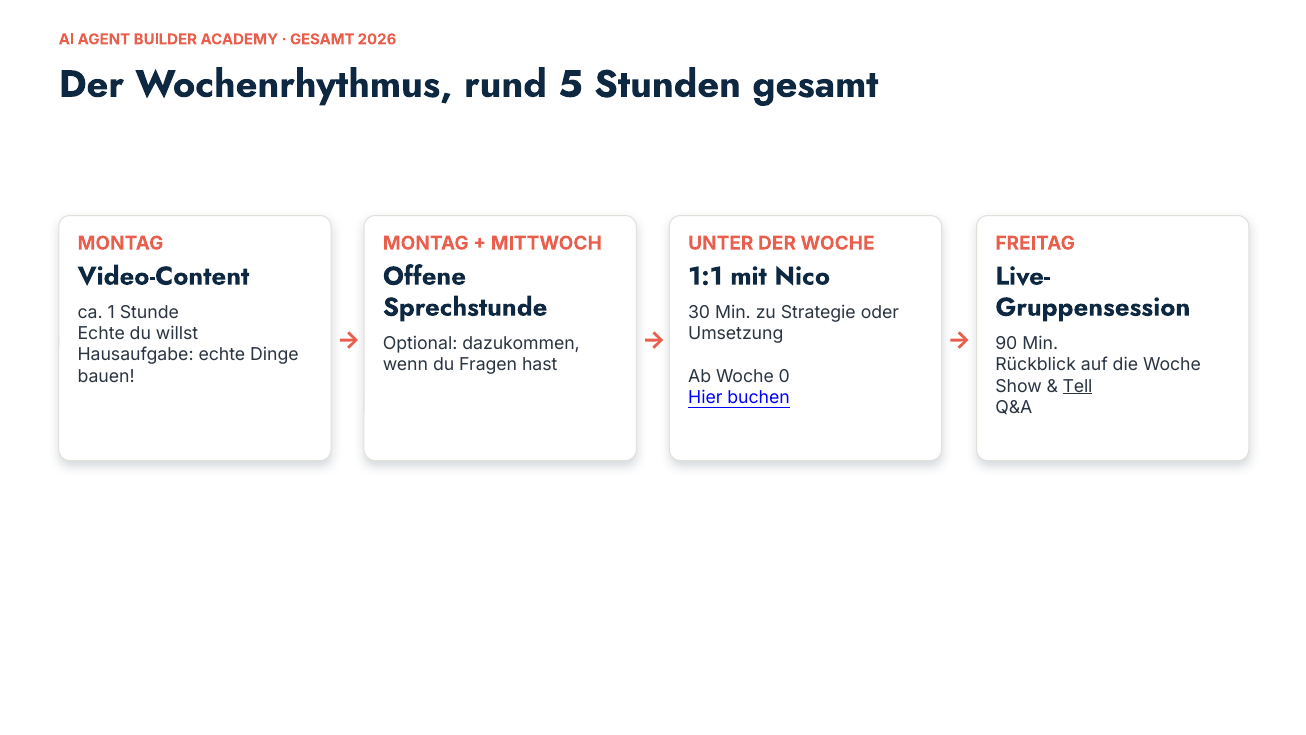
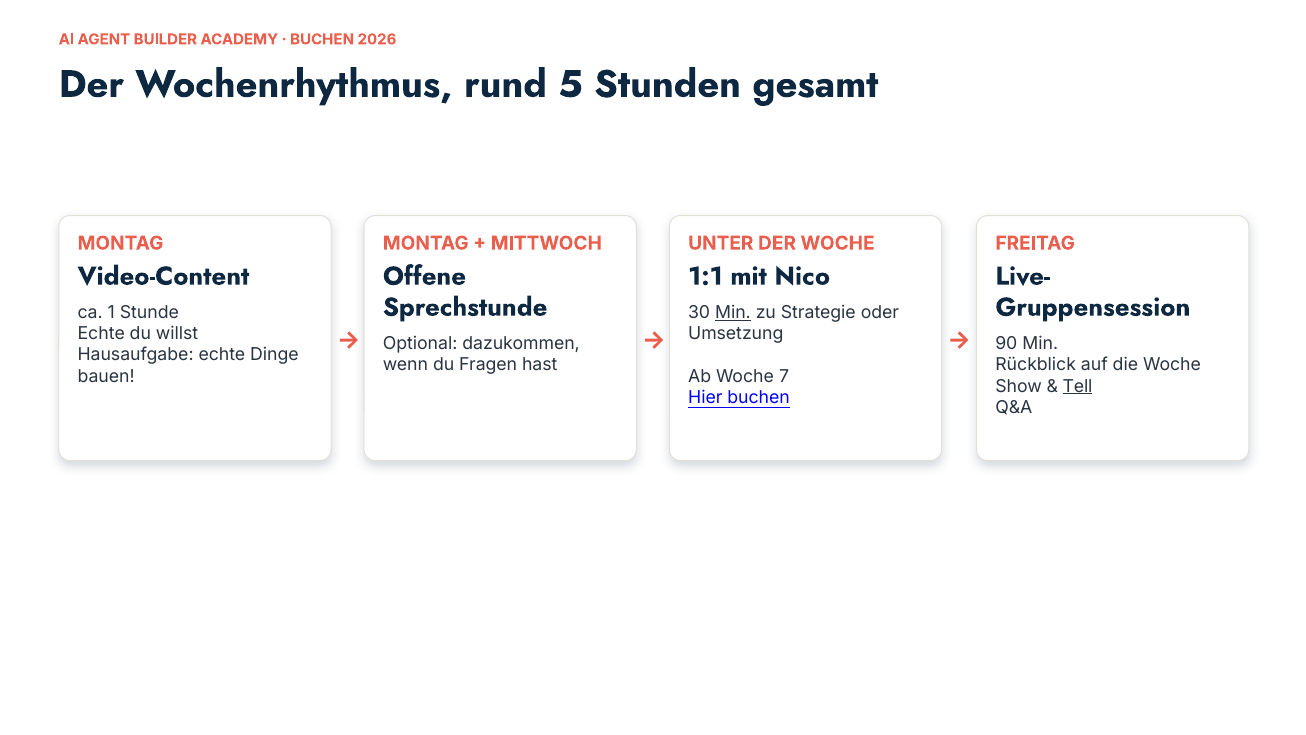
GESAMT at (322, 39): GESAMT -> BUCHEN
Min at (733, 312) underline: none -> present
0: 0 -> 7
